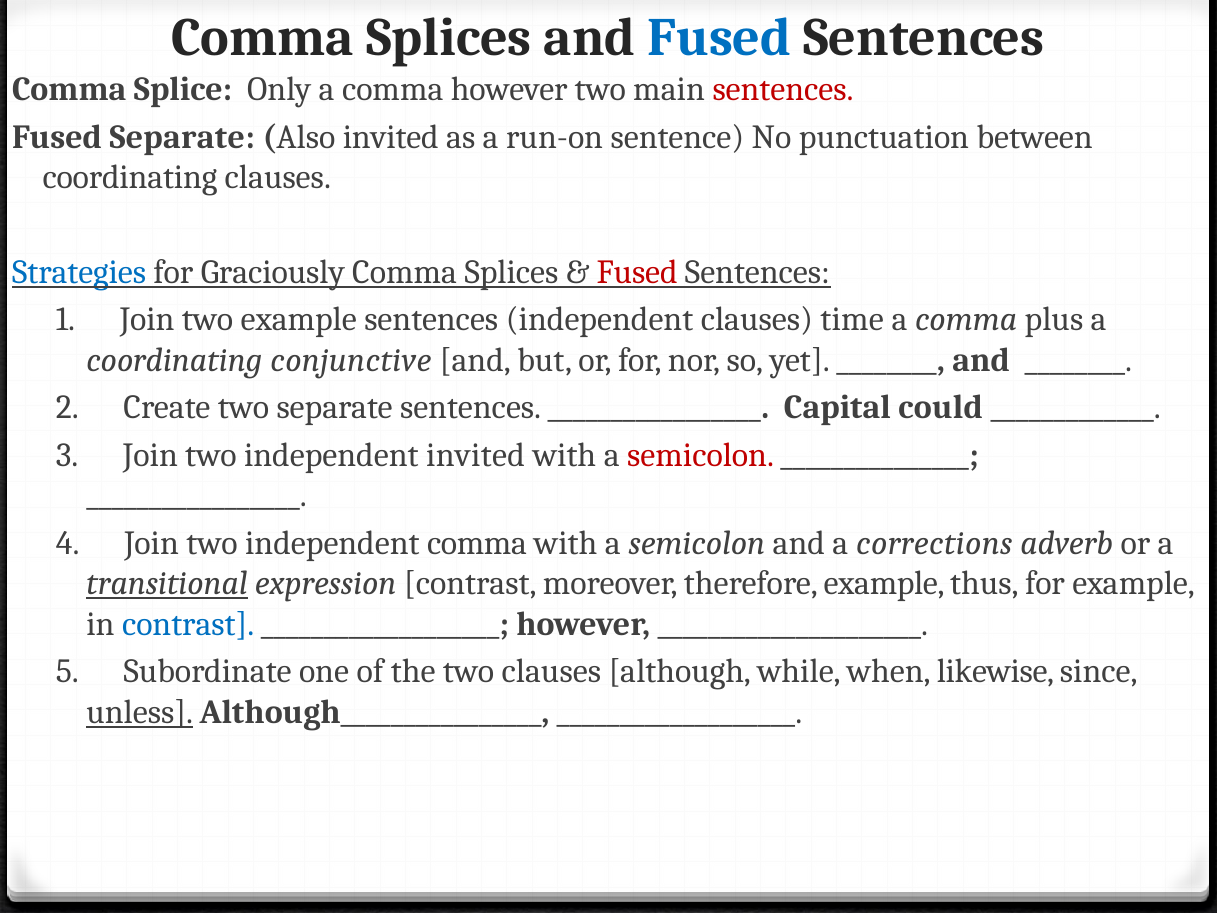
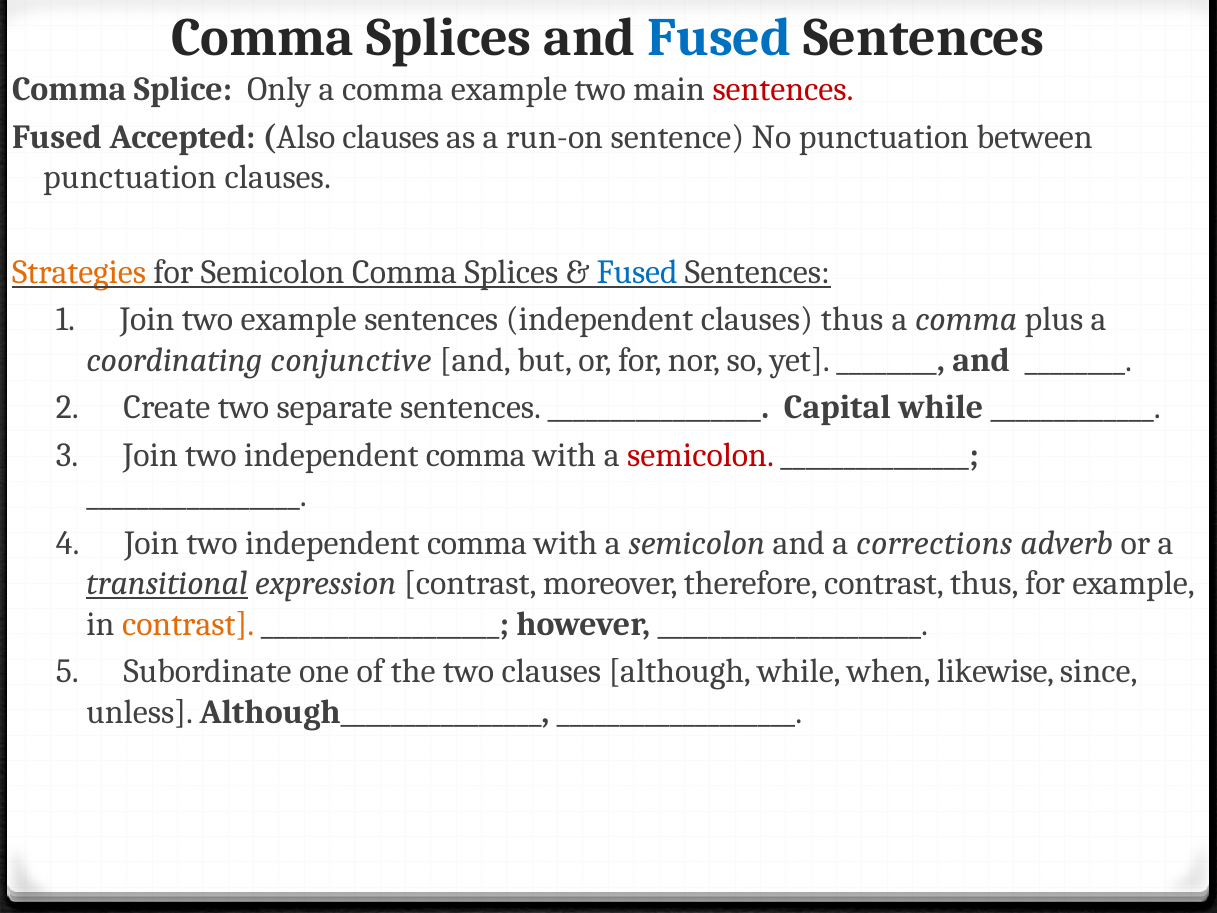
comma however: however -> example
Fused Separate: Separate -> Accepted
Also invited: invited -> clauses
coordinating at (130, 178): coordinating -> punctuation
Strategies colour: blue -> orange
for Graciously: Graciously -> Semicolon
Fused at (637, 272) colour: red -> blue
clauses time: time -> thus
Capital could: could -> while
invited at (476, 455): invited -> comma
therefore example: example -> contrast
contrast at (188, 624) colour: blue -> orange
unless underline: present -> none
